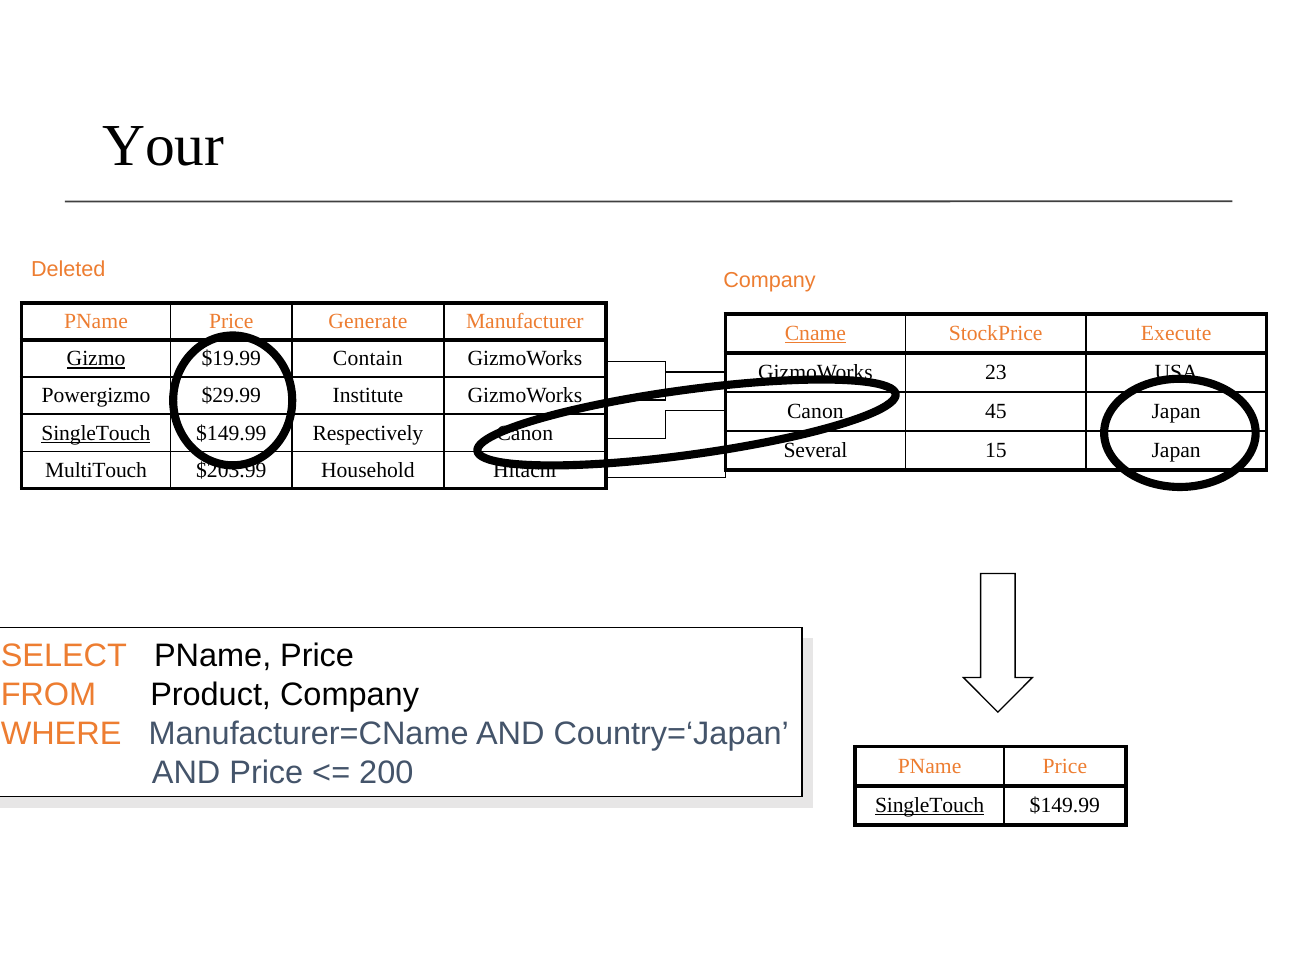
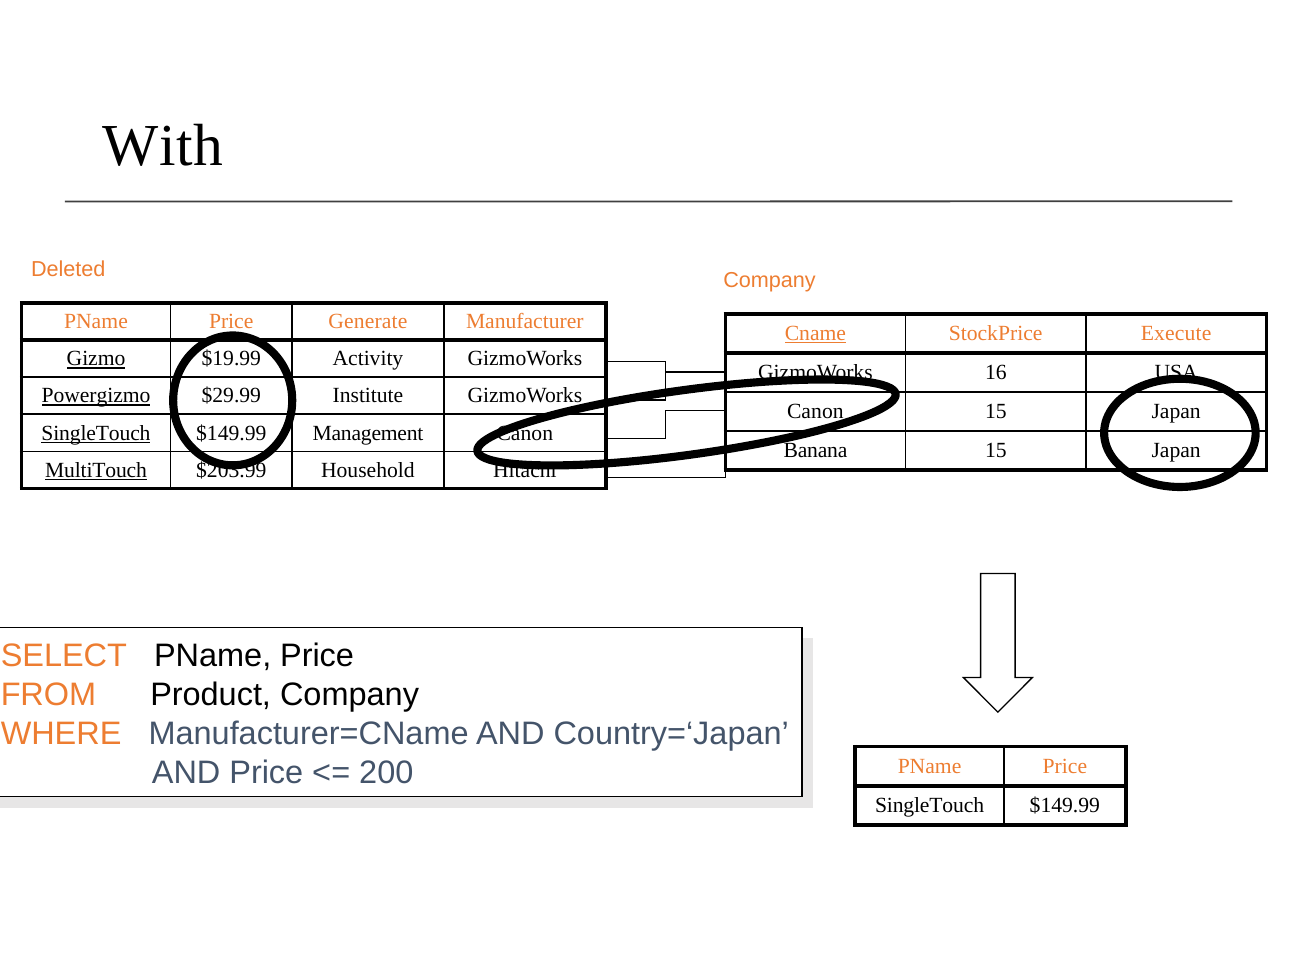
Your: Your -> With
Contain: Contain -> Activity
23: 23 -> 16
Powergizmo underline: none -> present
45 at (996, 412): 45 -> 15
Respectively: Respectively -> Management
Several: Several -> Banana
MultiTouch underline: none -> present
SingleTouch at (930, 806) underline: present -> none
